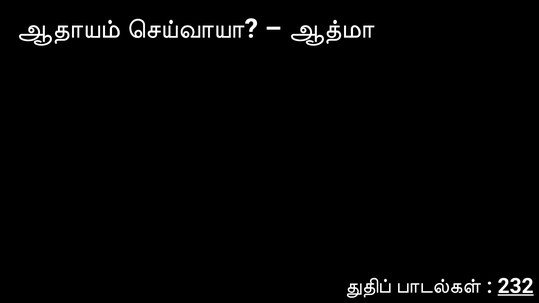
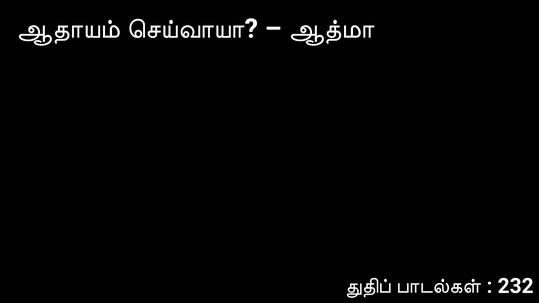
232 underline: present -> none
